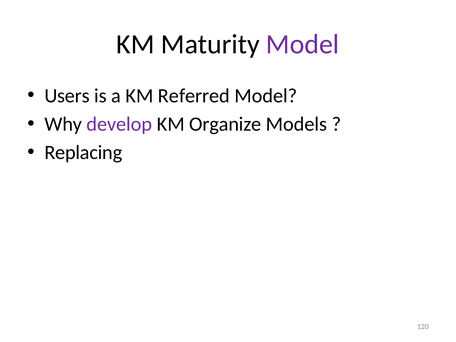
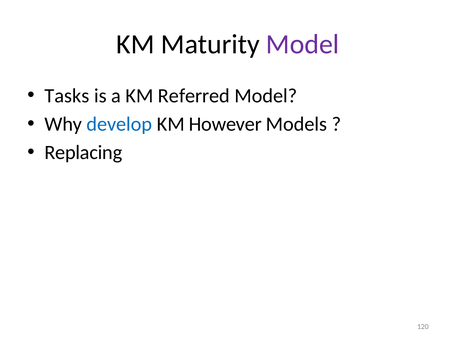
Users: Users -> Tasks
develop colour: purple -> blue
Organize: Organize -> However
